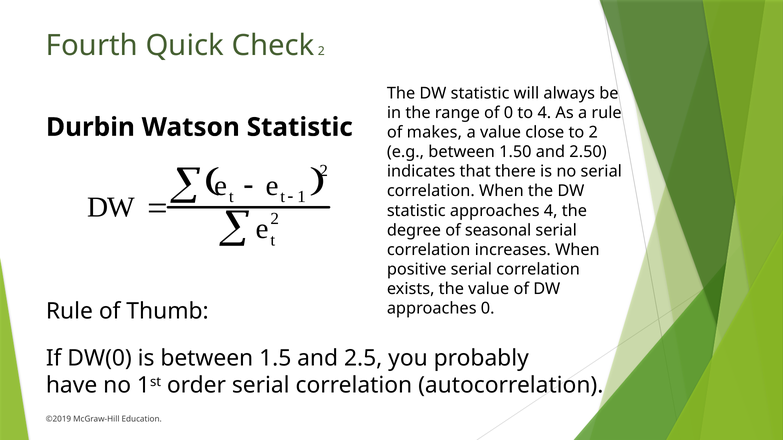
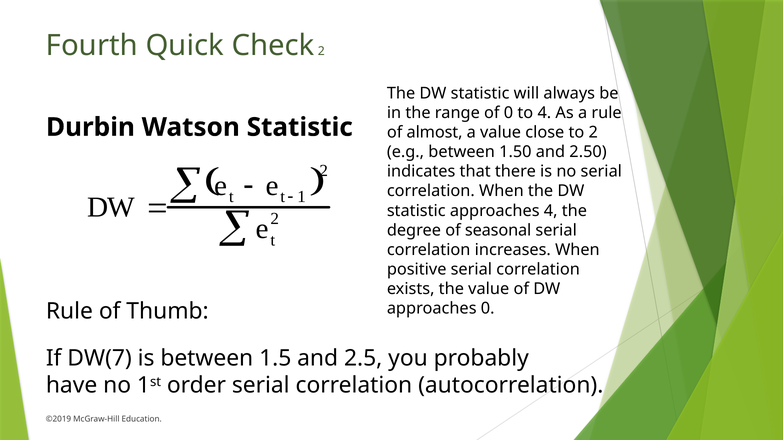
makes: makes -> almost
DW(0: DW(0 -> DW(7
